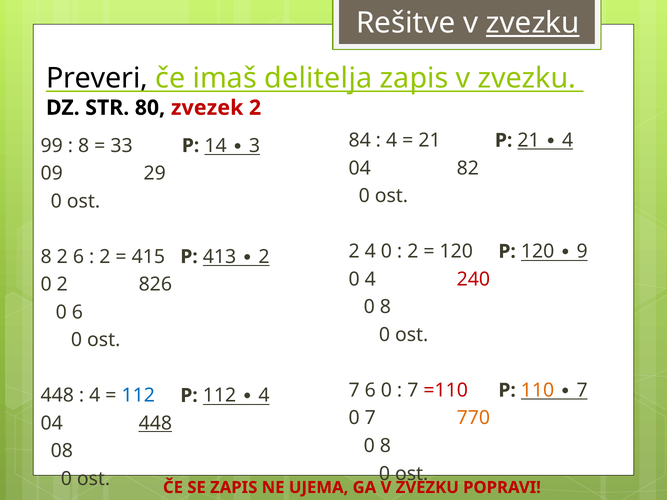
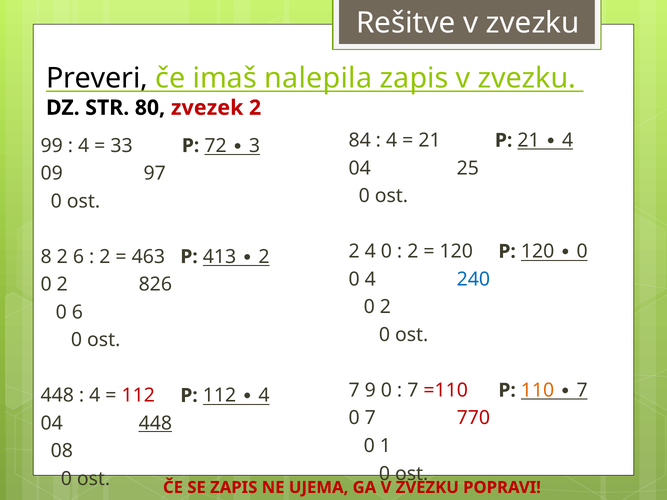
zvezku at (533, 23) underline: present -> none
delitelja: delitelja -> nalepila
8 at (84, 146): 8 -> 4
14: 14 -> 72
82: 82 -> 25
29: 29 -> 97
120 9: 9 -> 0
415: 415 -> 463
240 colour: red -> blue
8 at (385, 307): 8 -> 2
7 6: 6 -> 9
112 at (138, 396) colour: blue -> red
770 colour: orange -> red
8 at (385, 446): 8 -> 1
